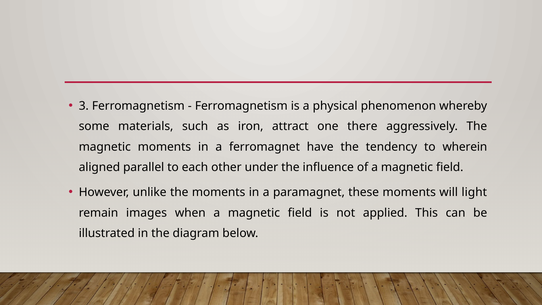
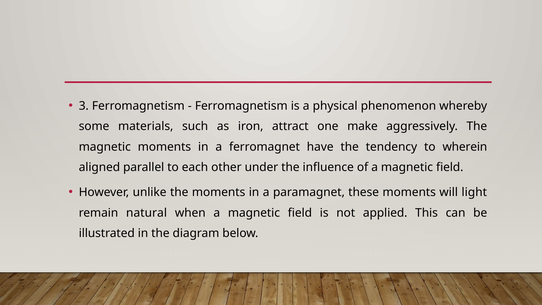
there: there -> make
images: images -> natural
